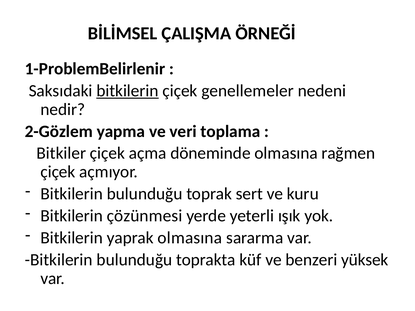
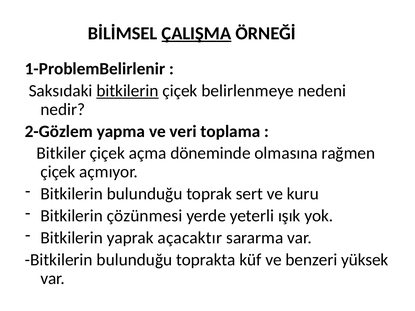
ÇALIŞMA underline: none -> present
genellemeler: genellemeler -> belirlenmeye
yaprak olmasına: olmasına -> açacaktır
